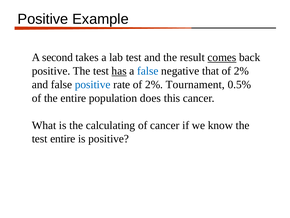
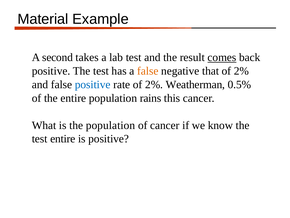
Positive at (43, 19): Positive -> Material
has underline: present -> none
false at (148, 71) colour: blue -> orange
Tournament: Tournament -> Weatherman
does: does -> rains
the calculating: calculating -> population
